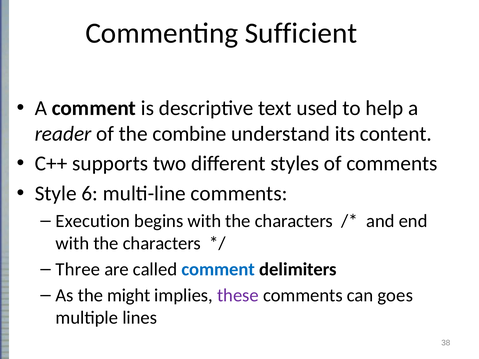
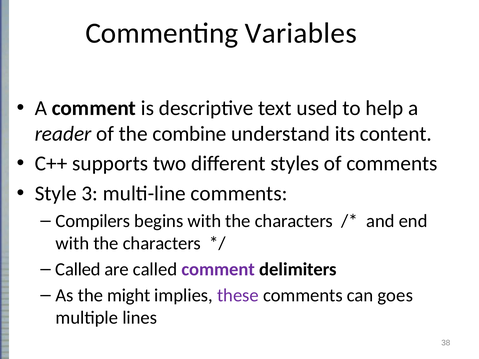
Sufficient: Sufficient -> Variables
6: 6 -> 3
Execution: Execution -> Compilers
Three at (78, 270): Three -> Called
comment at (218, 270) colour: blue -> purple
